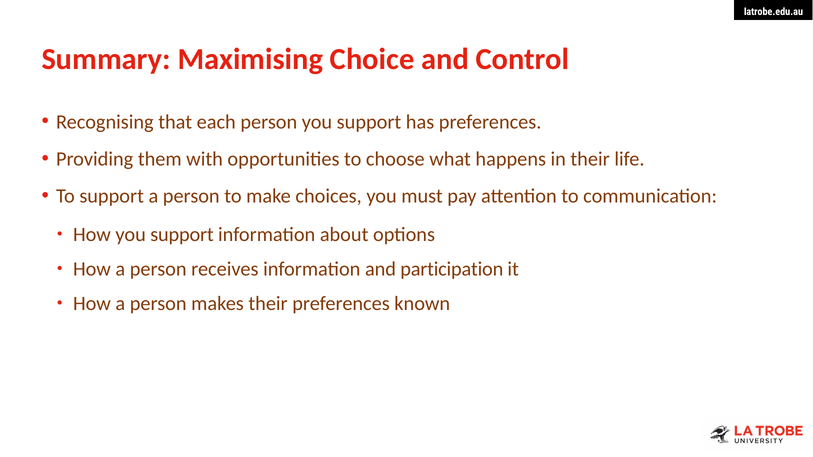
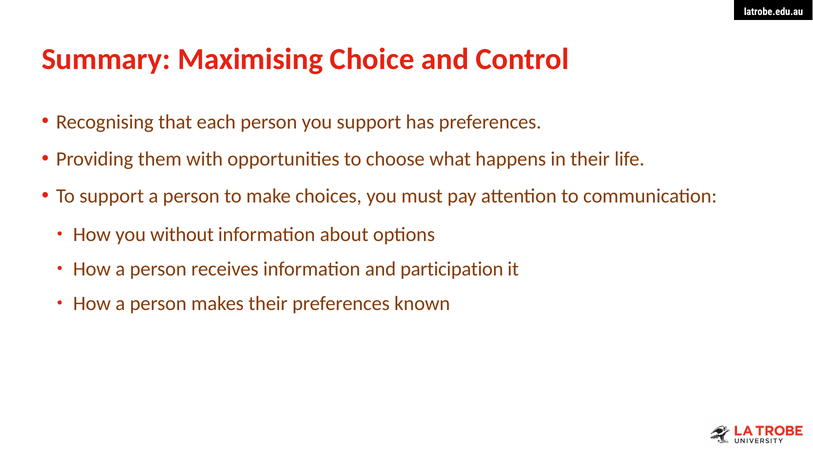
How you support: support -> without
